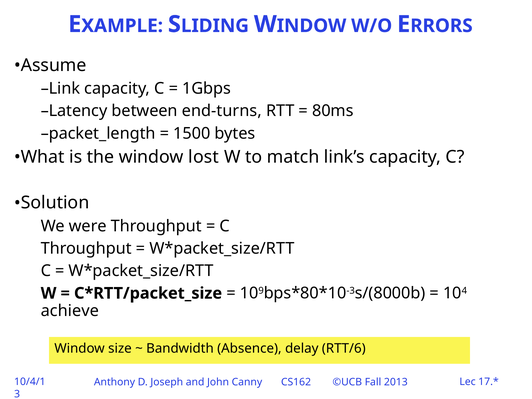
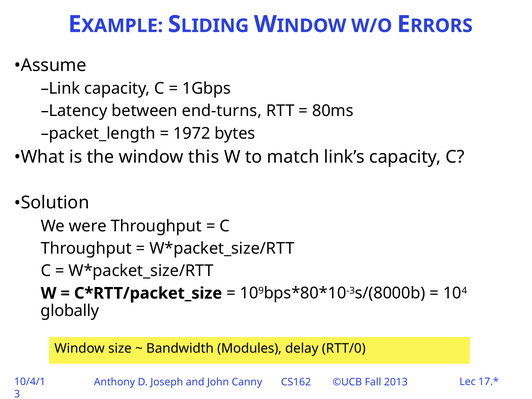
1500: 1500 -> 1972
lost: lost -> this
achieve: achieve -> globally
Absence: Absence -> Modules
RTT/6: RTT/6 -> RTT/0
